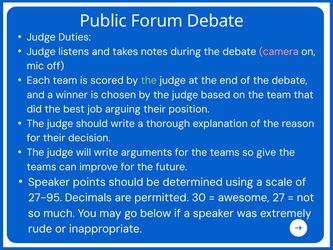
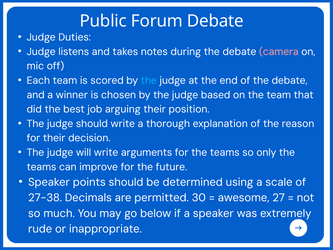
the at (149, 80) colour: light green -> light blue
give: give -> only
27-95: 27-95 -> 27-38
